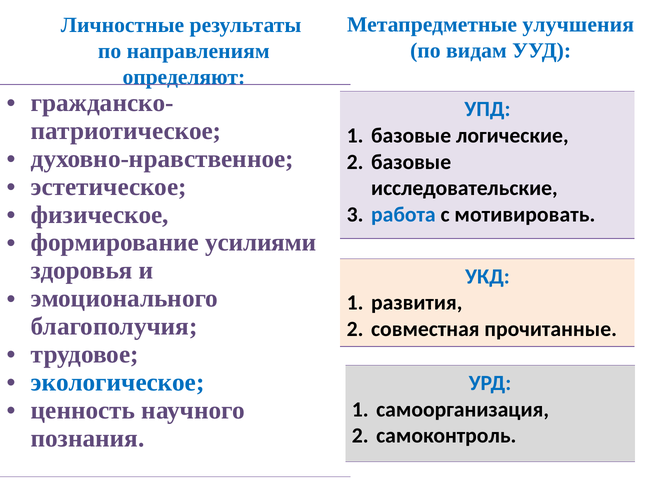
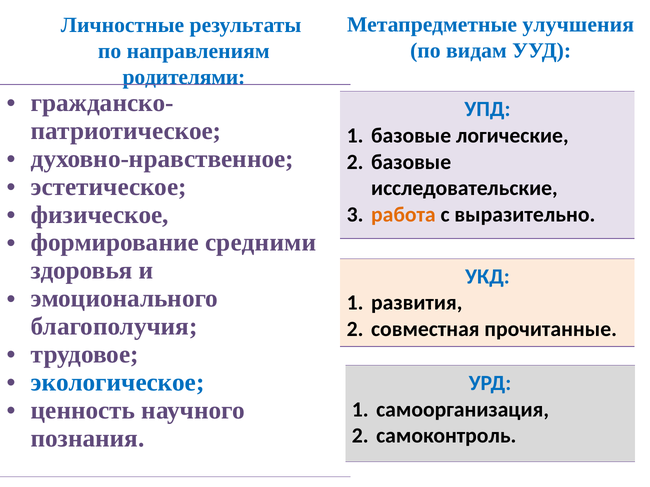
определяют: определяют -> родителями
работа colour: blue -> orange
мотивировать: мотивировать -> выразительно
усилиями: усилиями -> средними
